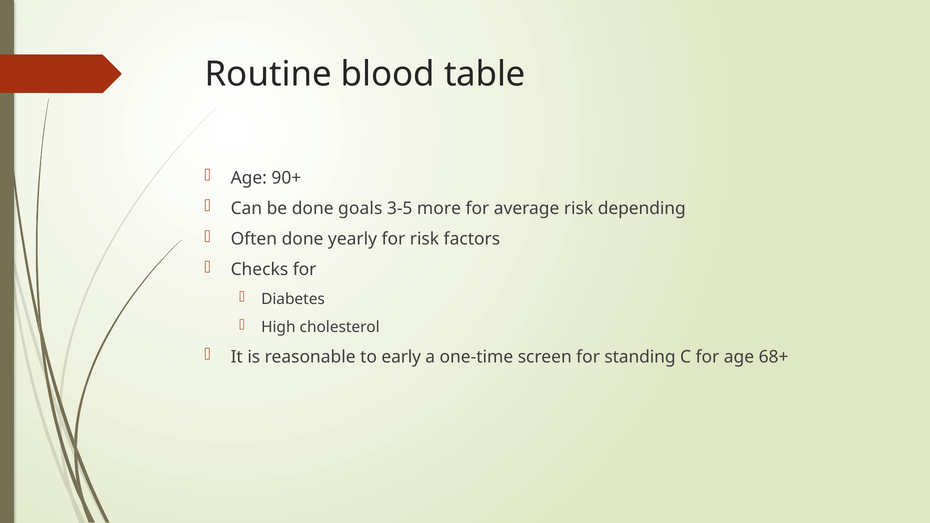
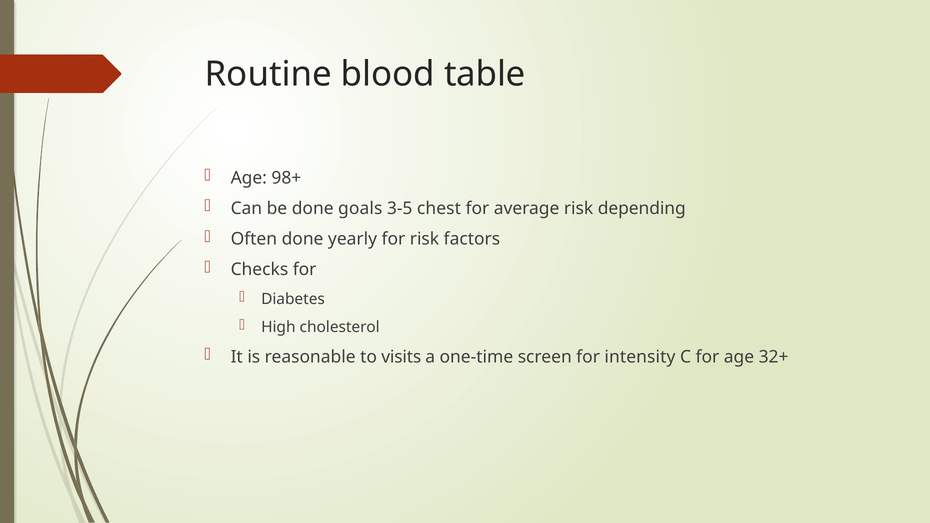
90+: 90+ -> 98+
more: more -> chest
early: early -> visits
standing: standing -> intensity
68+: 68+ -> 32+
